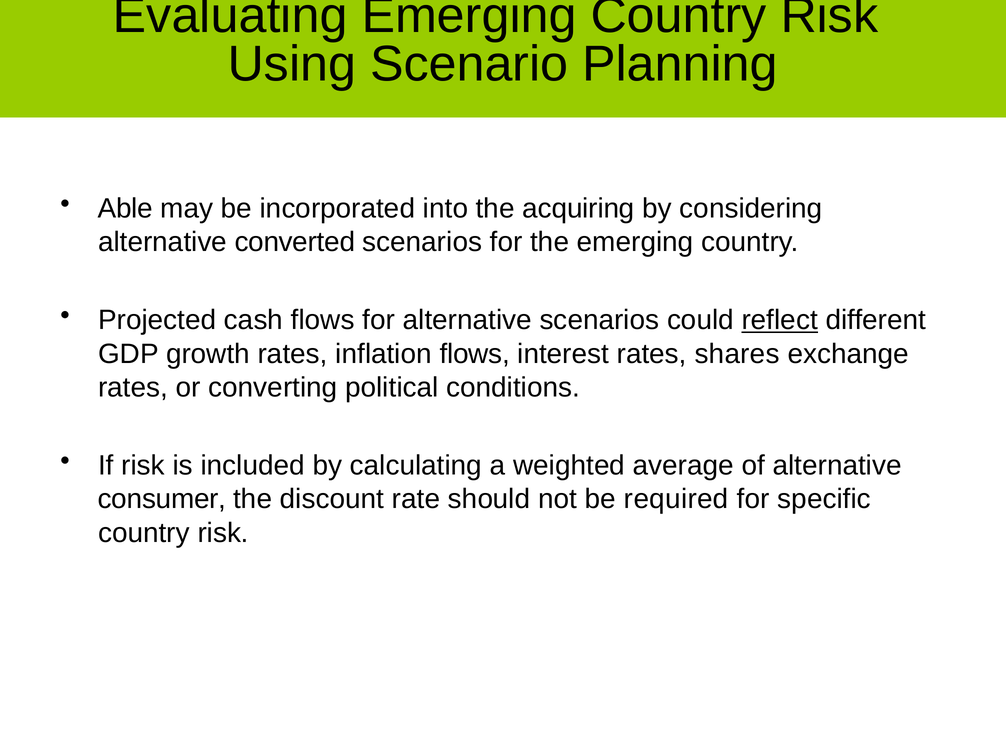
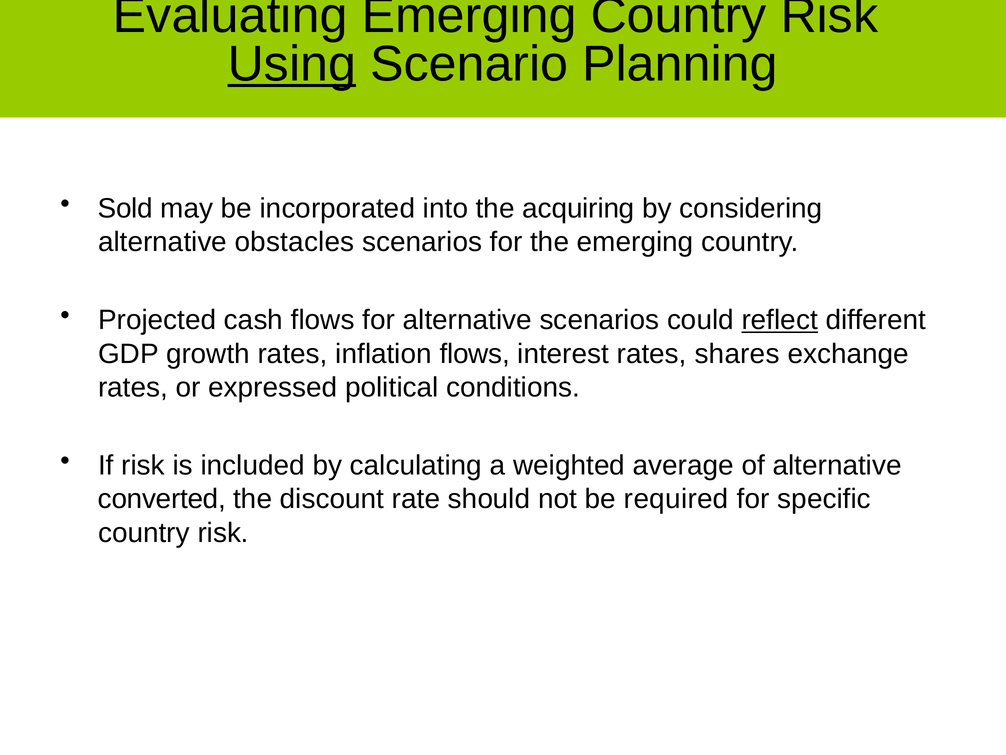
Using underline: none -> present
Able: Able -> Sold
converted: converted -> obstacles
converting: converting -> expressed
consumer: consumer -> converted
